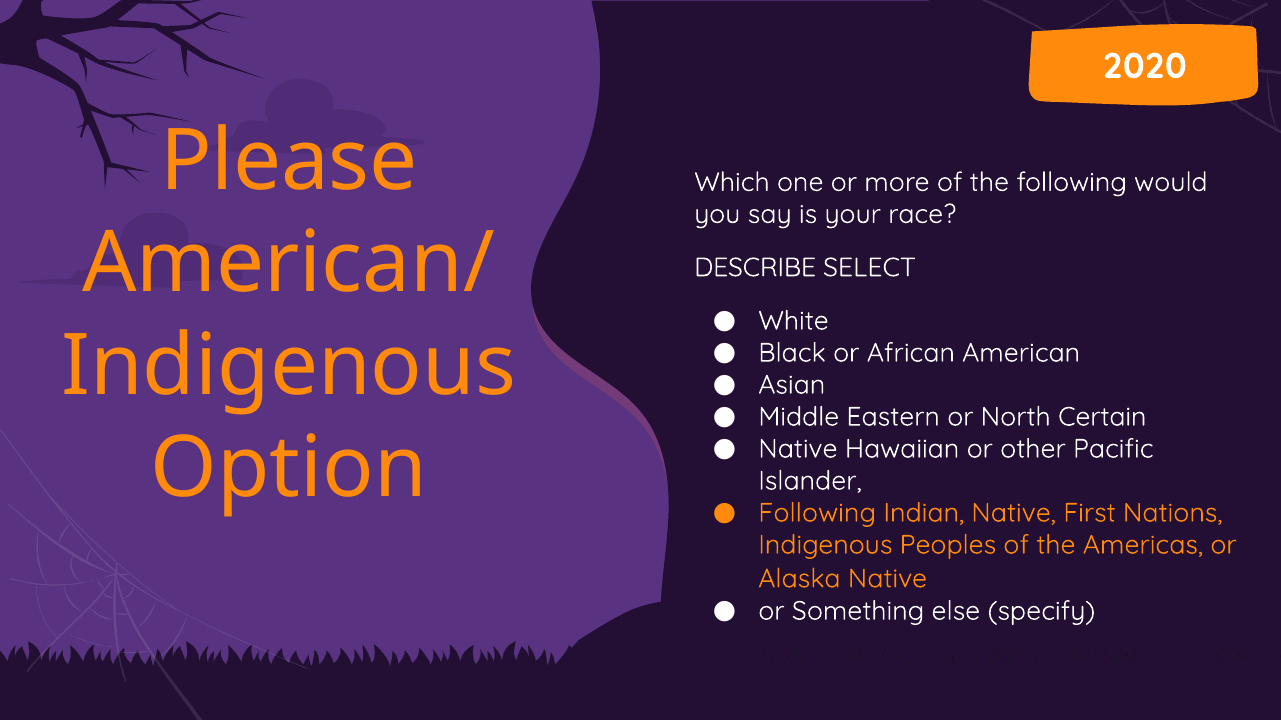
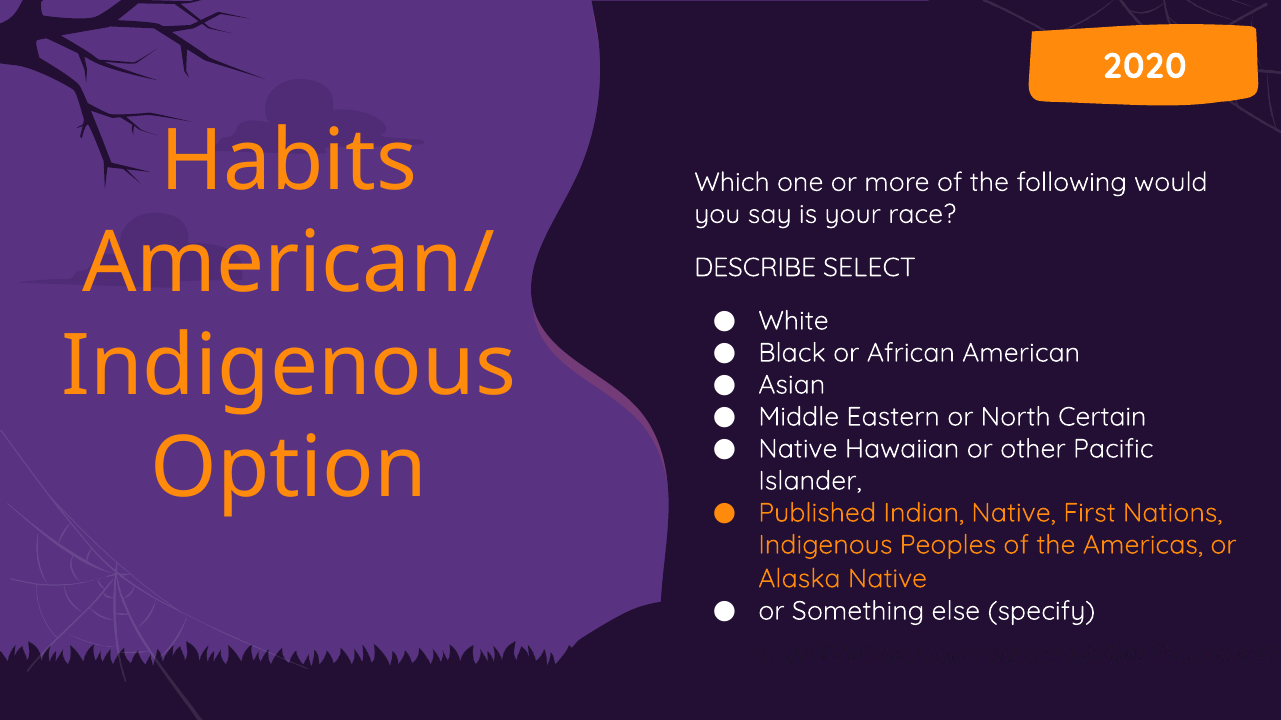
Please: Please -> Habits
Following at (817, 513): Following -> Published
